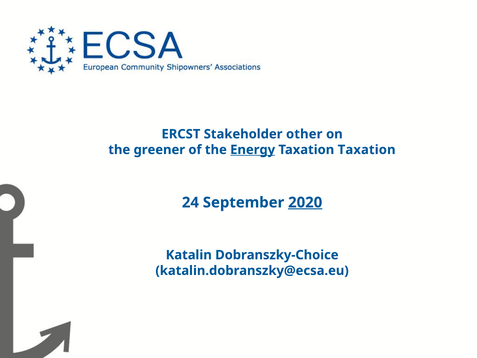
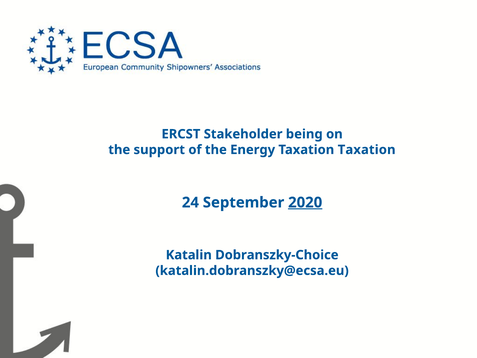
other: other -> being
greener: greener -> support
Energy underline: present -> none
